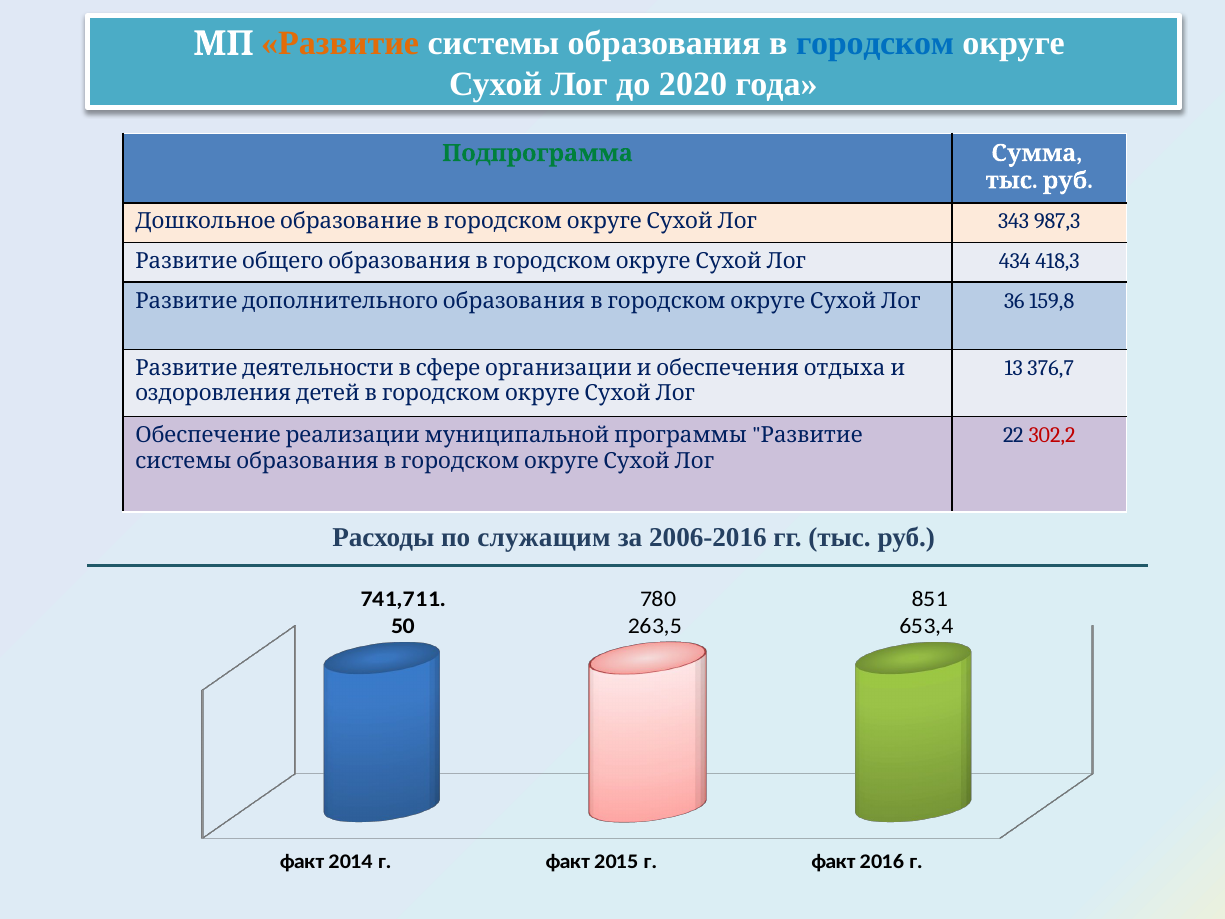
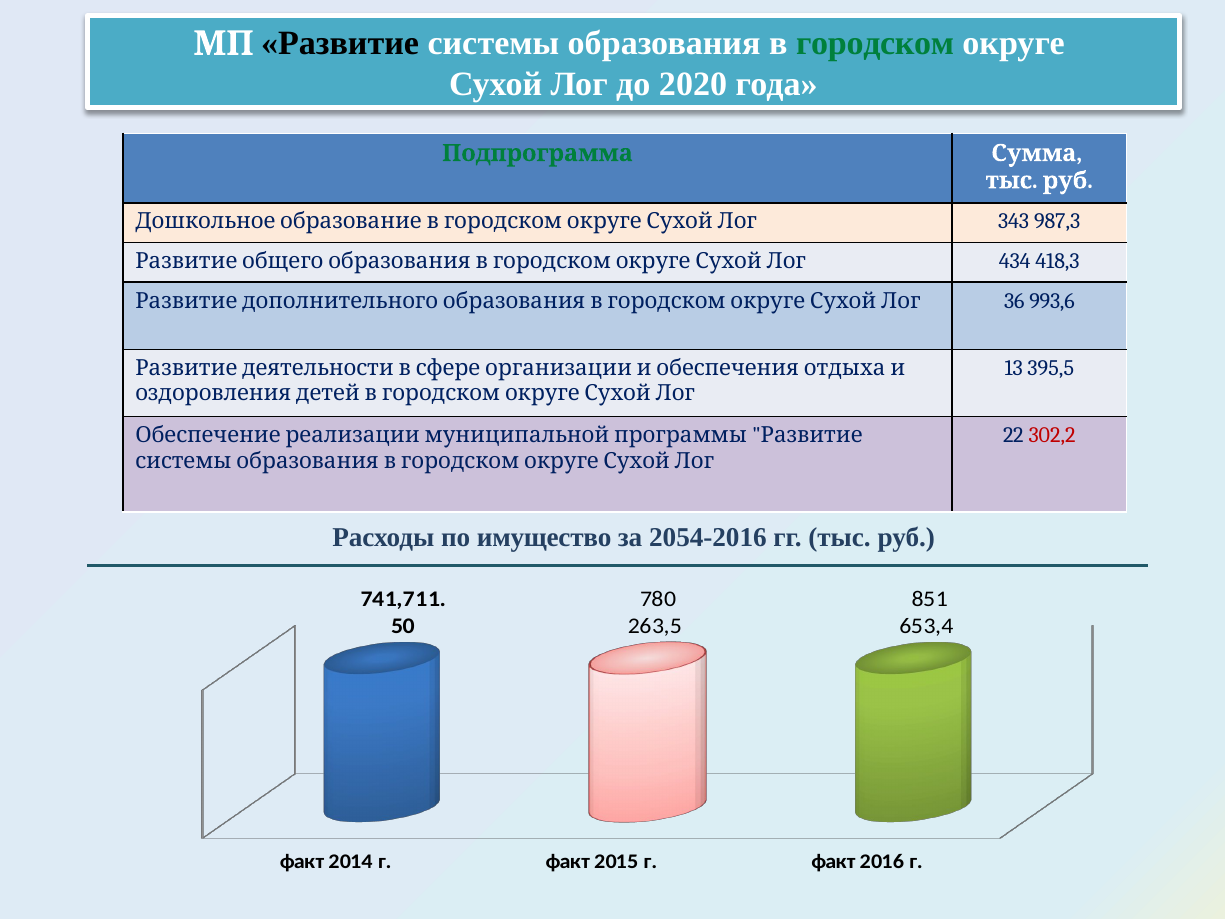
Развитие at (340, 44) colour: orange -> black
городском colour: blue -> green
159,8: 159,8 -> 993,6
376,7: 376,7 -> 395,5
служащим: служащим -> имущество
2006-2016: 2006-2016 -> 2054-2016
